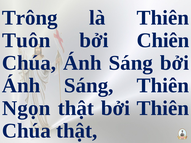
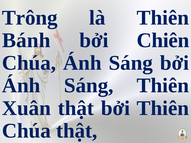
Tuôn: Tuôn -> Bánh
Ngọn: Ngọn -> Xuân
